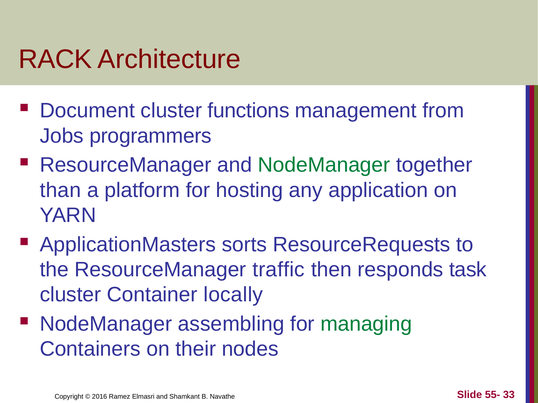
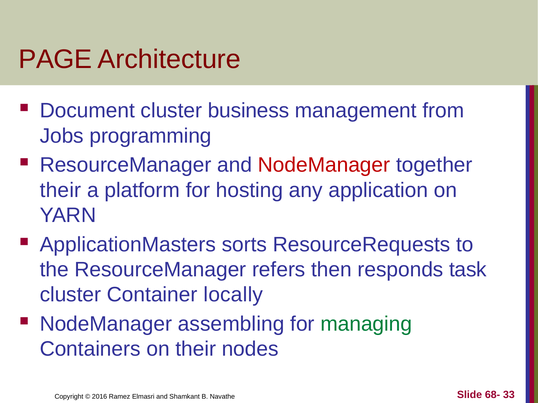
RACK: RACK -> PAGE
functions: functions -> business
programmers: programmers -> programming
NodeManager at (324, 165) colour: green -> red
than at (60, 190): than -> their
traffic: traffic -> refers
55-: 55- -> 68-
